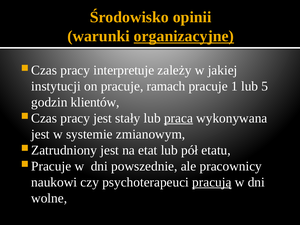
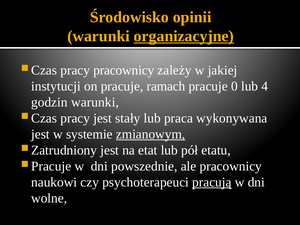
pracy interpretuje: interpretuje -> pracownicy
1: 1 -> 0
5: 5 -> 4
godzin klientów: klientów -> warunki
praca underline: present -> none
zmianowym underline: none -> present
